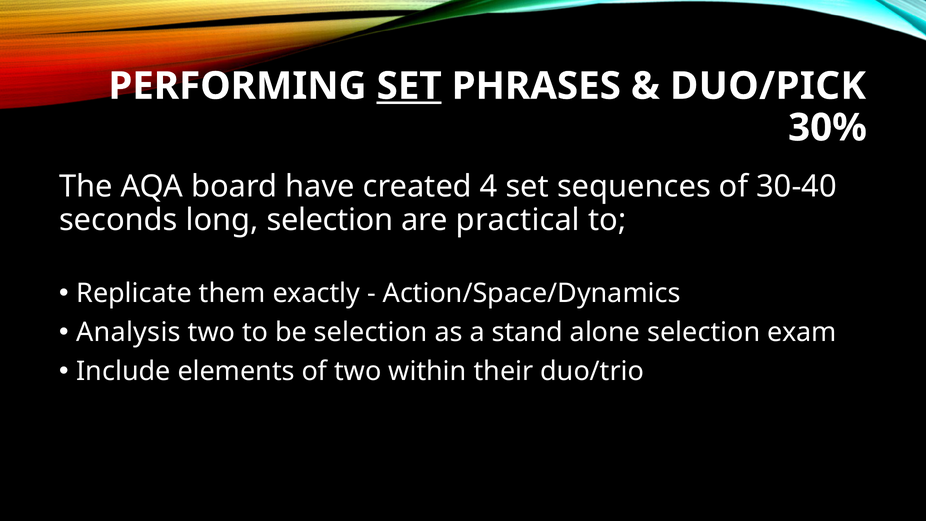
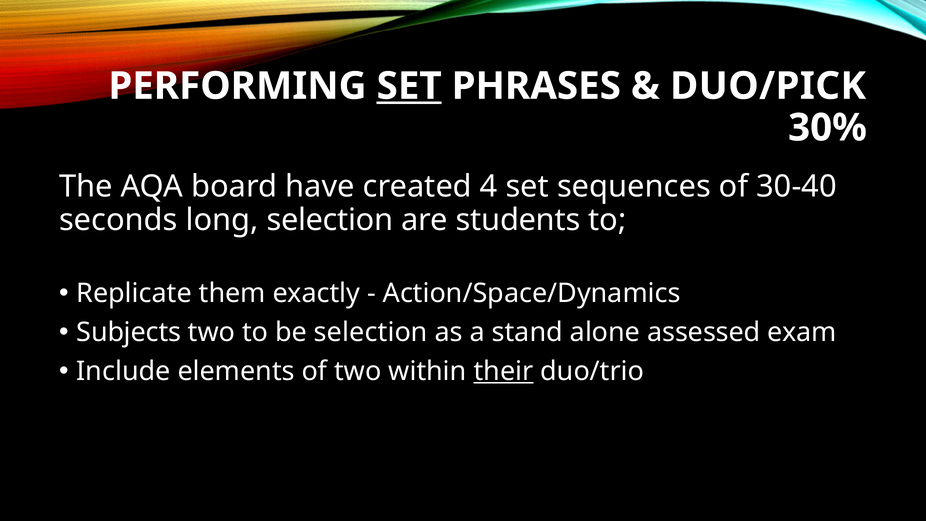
practical: practical -> students
Analysis: Analysis -> Subjects
alone selection: selection -> assessed
their underline: none -> present
